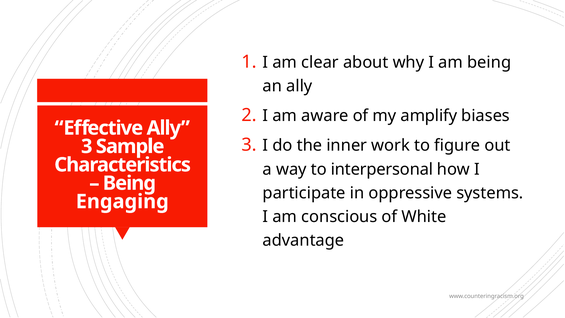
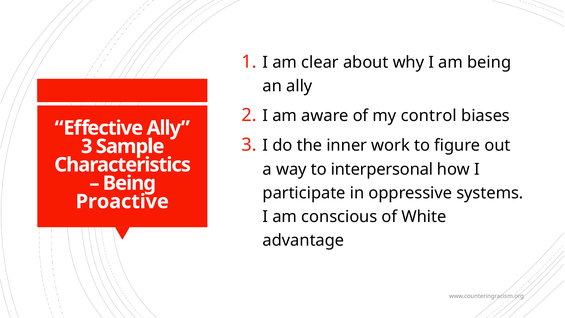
amplify: amplify -> control
Engaging: Engaging -> Proactive
